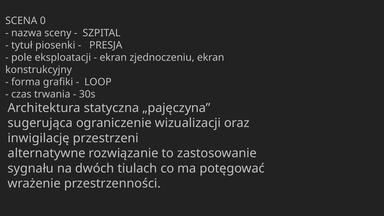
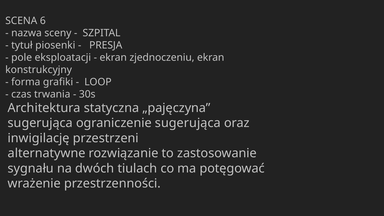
0: 0 -> 6
ograniczenie wizualizacji: wizualizacji -> sugerująca
